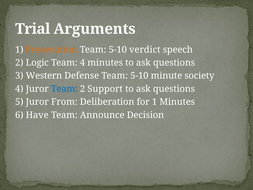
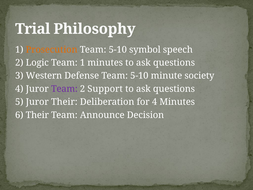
Arguments: Arguments -> Philosophy
verdict: verdict -> symbol
Team 4: 4 -> 1
Team at (64, 89) colour: blue -> purple
Juror From: From -> Their
for 1: 1 -> 4
6 Have: Have -> Their
